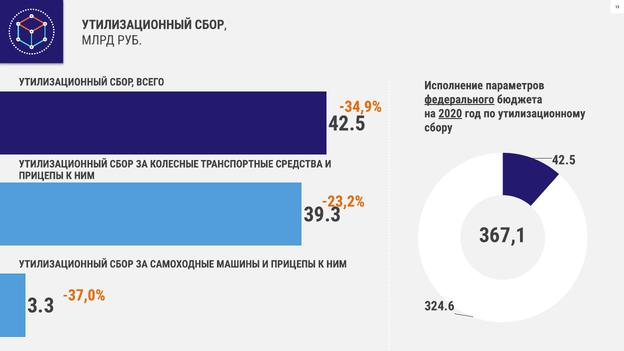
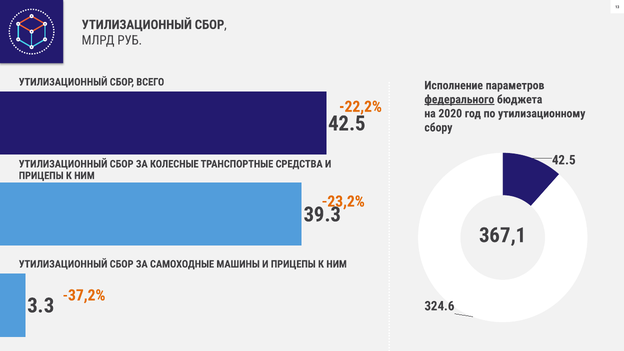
-34,9%: -34,9% -> -22,2%
2020 underline: present -> none
-37,0%: -37,0% -> -37,2%
